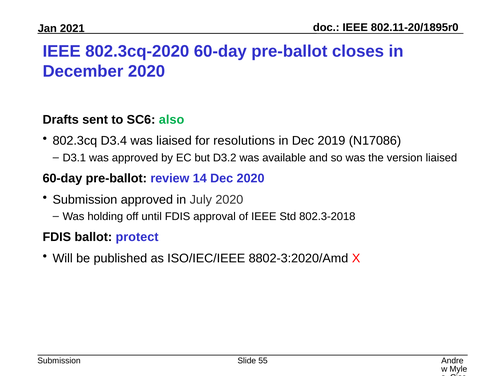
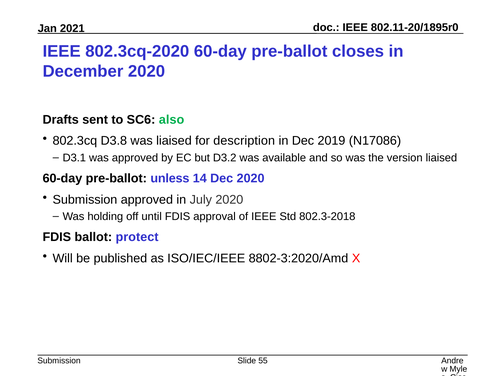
D3.4: D3.4 -> D3.8
resolutions: resolutions -> description
review: review -> unless
